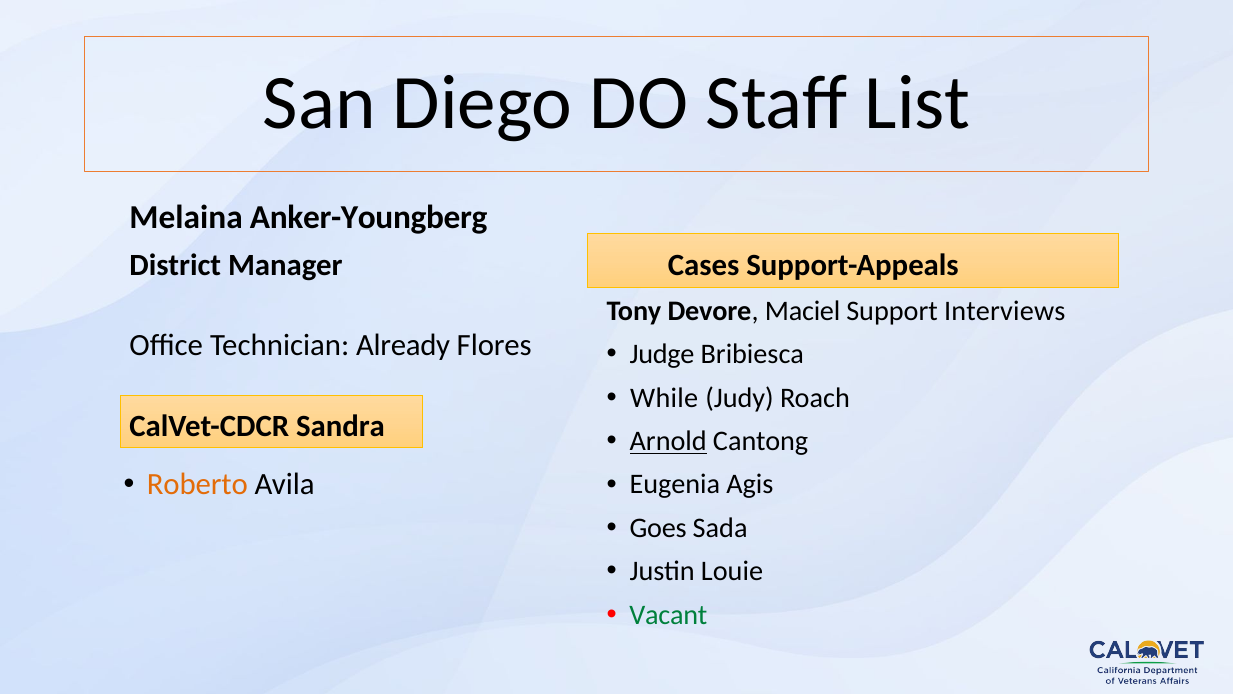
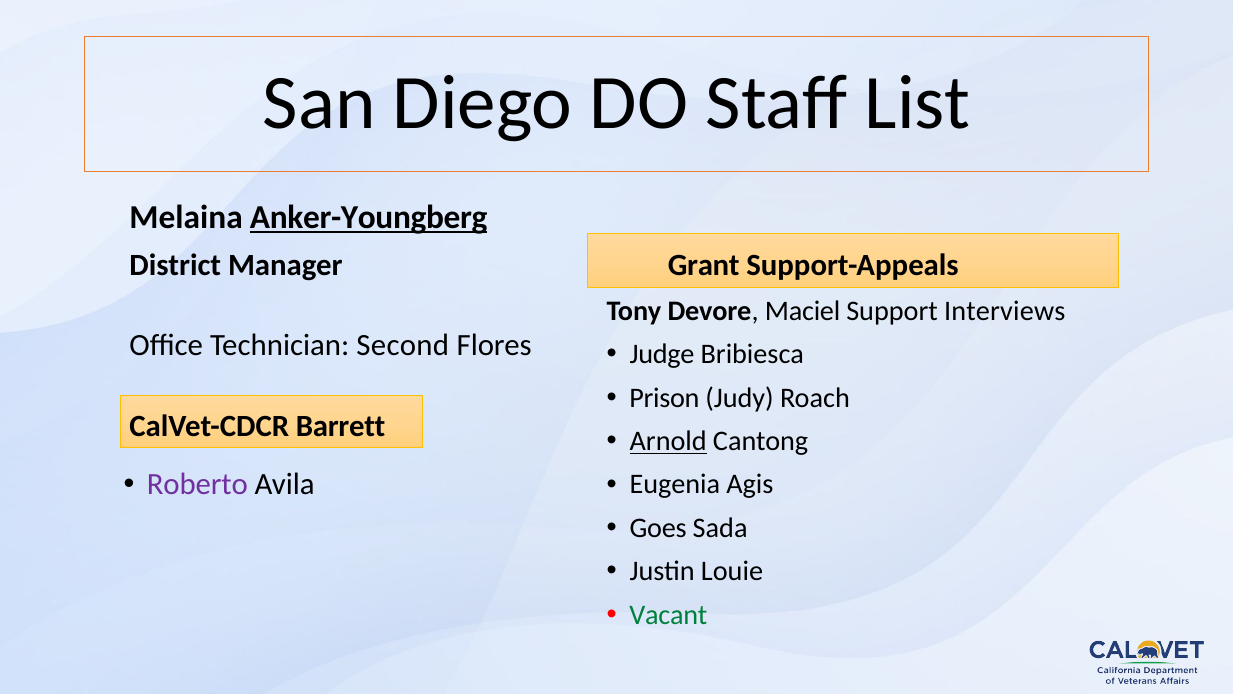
Anker-Youngberg underline: none -> present
Cases: Cases -> Grant
Already: Already -> Second
While: While -> Prison
Sandra: Sandra -> Barrett
Roberto colour: orange -> purple
